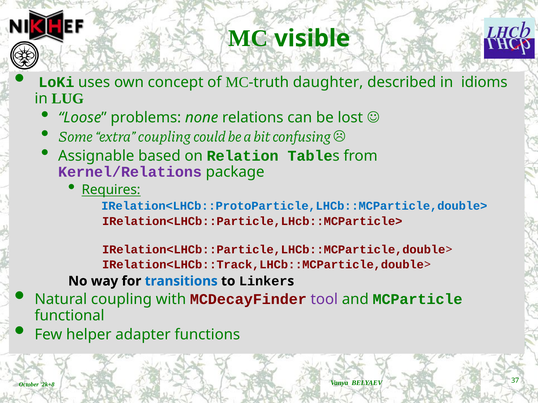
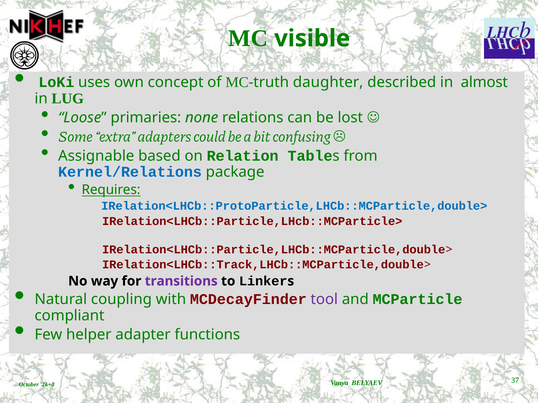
idioms: idioms -> almost
problems: problems -> primaries
extra coupling: coupling -> adapters
Kernel/Relations colour: purple -> blue
transitions colour: blue -> purple
functional: functional -> compliant
